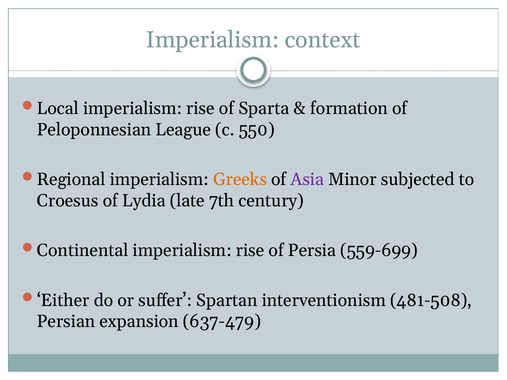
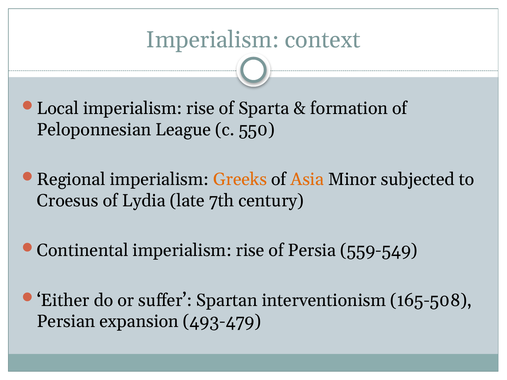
Asia colour: purple -> orange
559-699: 559-699 -> 559-549
481-508: 481-508 -> 165-508
637-479: 637-479 -> 493-479
